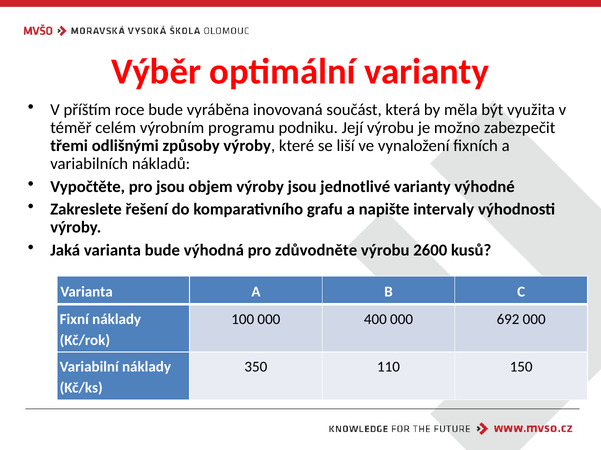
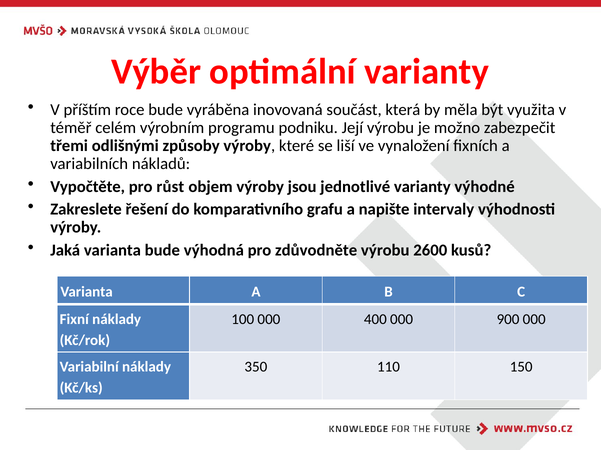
pro jsou: jsou -> růst
692: 692 -> 900
